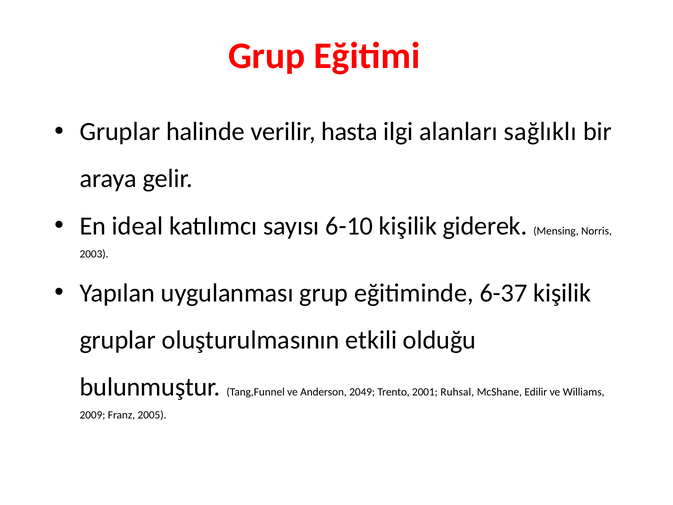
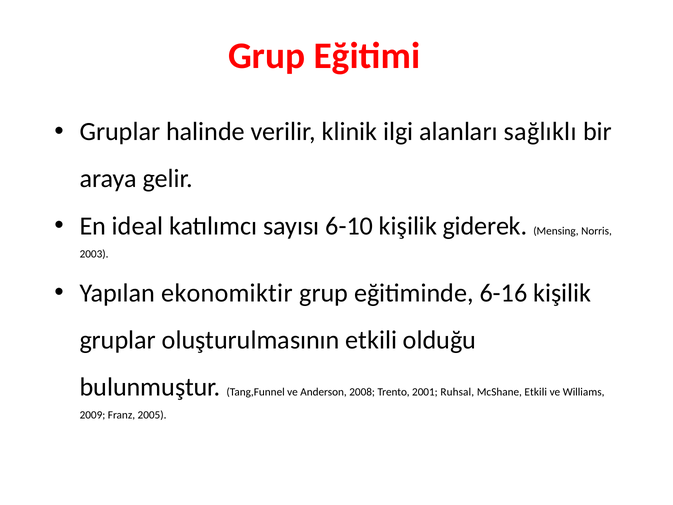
hasta: hasta -> klinik
uygulanması: uygulanması -> ekonomiktir
6-37: 6-37 -> 6-16
2049: 2049 -> 2008
McShane Edilir: Edilir -> Etkili
